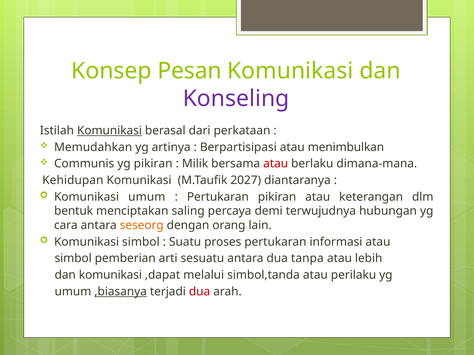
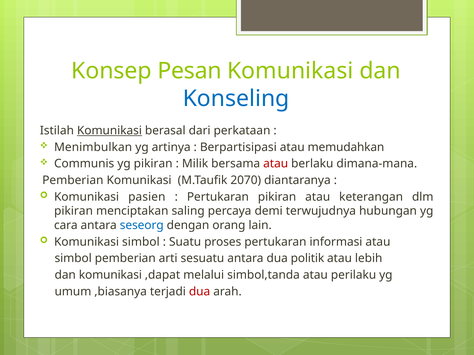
Konseling colour: purple -> blue
Memudahkan: Memudahkan -> Menimbulkan
menimbulkan: menimbulkan -> memudahkan
Kehidupan at (73, 181): Kehidupan -> Pemberian
2027: 2027 -> 2070
Komunikasi umum: umum -> pasien
bentuk at (74, 211): bentuk -> pikiran
seseorg colour: orange -> blue
tanpa: tanpa -> politik
,biasanya underline: present -> none
